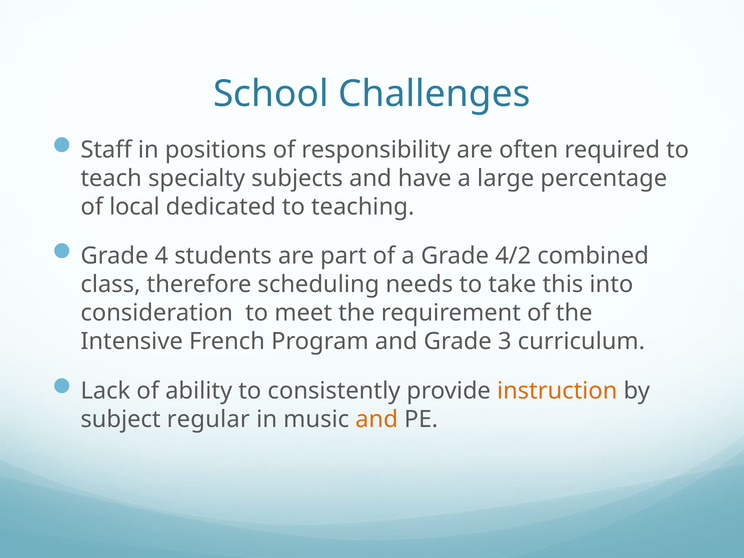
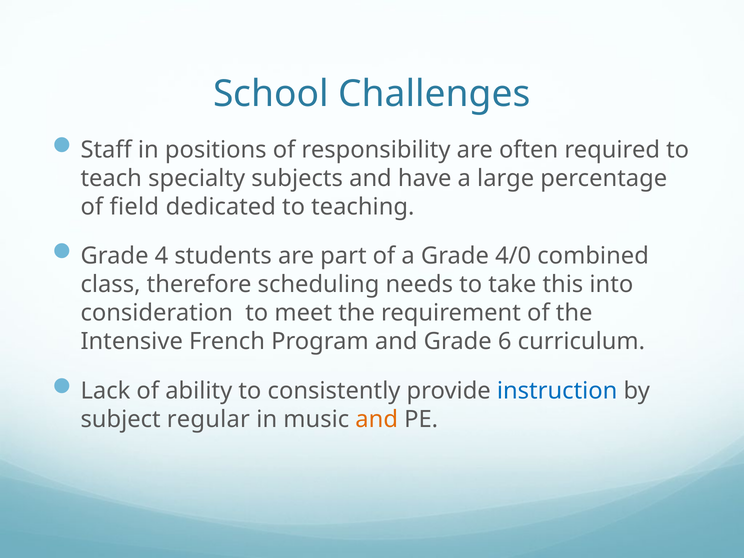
local: local -> field
4/2: 4/2 -> 4/0
3: 3 -> 6
instruction colour: orange -> blue
